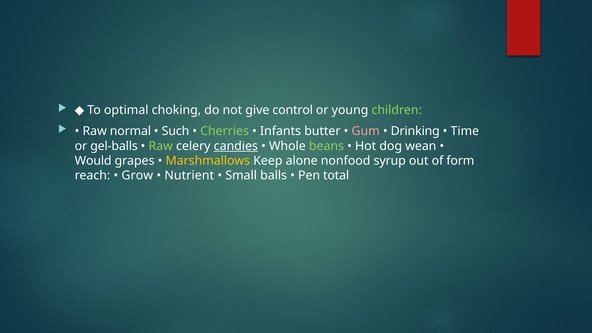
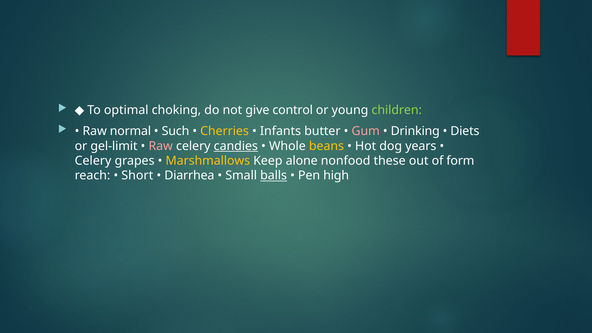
Cherries colour: light green -> yellow
Time: Time -> Diets
gel-balls: gel-balls -> gel-limit
Raw at (161, 146) colour: light green -> pink
beans colour: light green -> yellow
wean: wean -> years
Would at (93, 161): Would -> Celery
syrup: syrup -> these
Grow: Grow -> Short
Nutrient: Nutrient -> Diarrhea
balls underline: none -> present
total: total -> high
